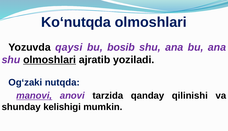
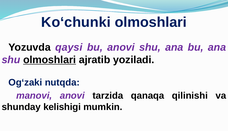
Ko‘nutqda: Ko‘nutqda -> Ko‘chunki
bu bosib: bosib -> anovi
manovi underline: present -> none
qanday: qanday -> qanaqa
